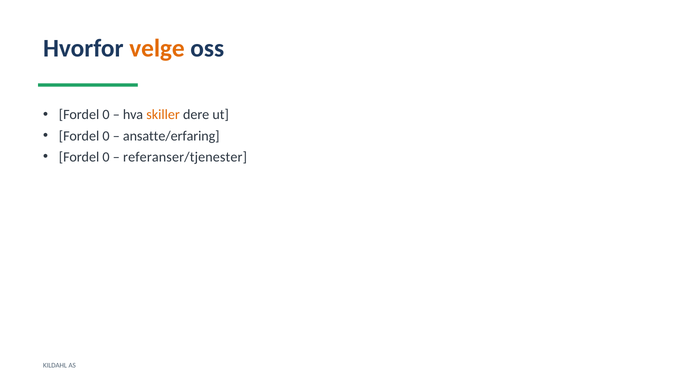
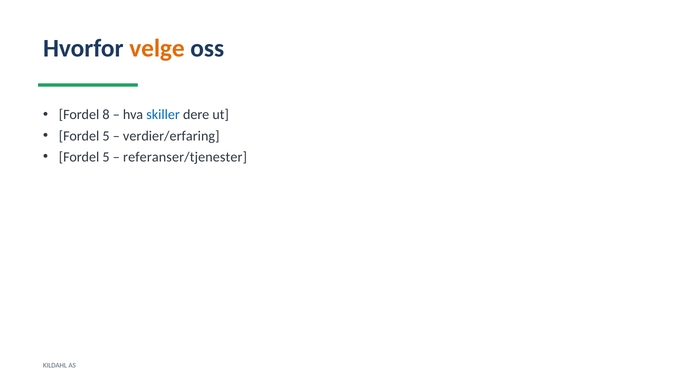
0 at (106, 114): 0 -> 8
skiller colour: orange -> blue
0 at (106, 136): 0 -> 5
ansatte/erfaring: ansatte/erfaring -> verdier/erfaring
0 at (106, 157): 0 -> 5
